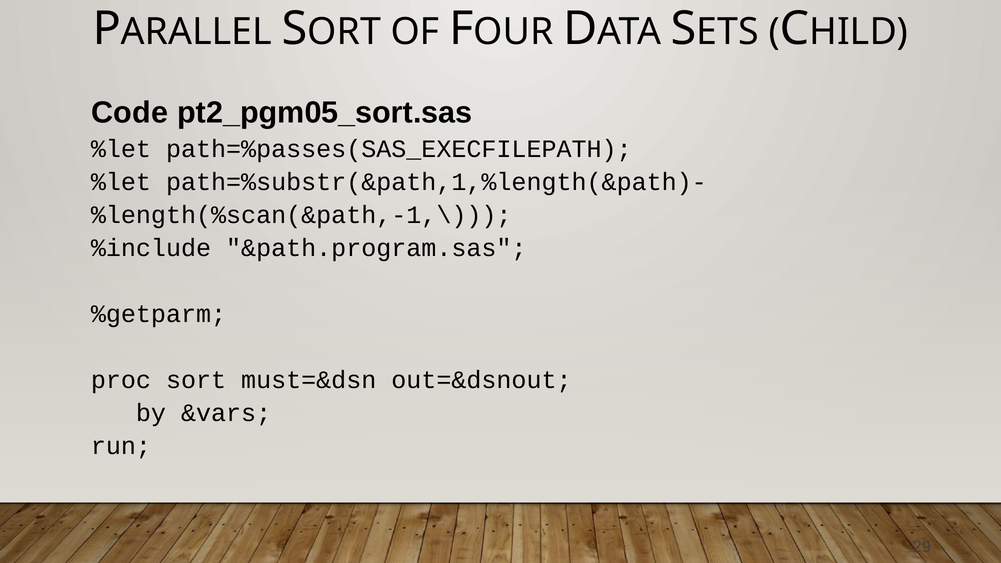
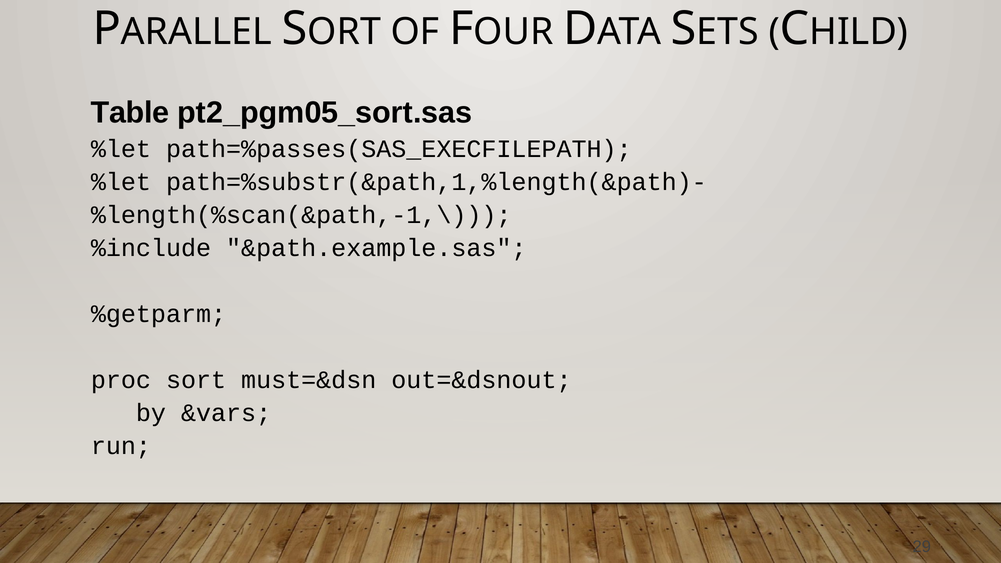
Code: Code -> Table
&path.program.sas: &path.program.sas -> &path.example.sas
